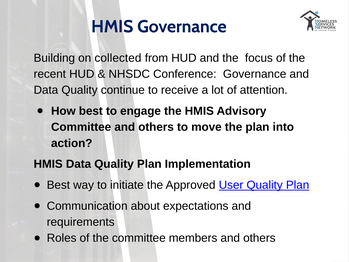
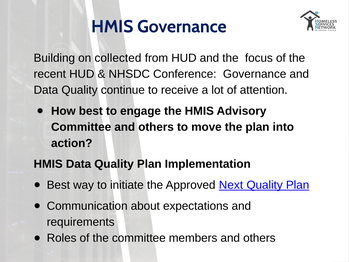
User: User -> Next
